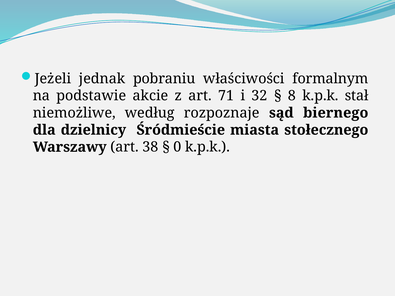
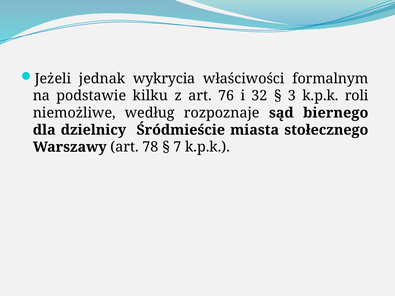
pobraniu: pobraniu -> wykrycia
akcie: akcie -> kilku
71: 71 -> 76
8: 8 -> 3
stał: stał -> roli
38: 38 -> 78
0: 0 -> 7
